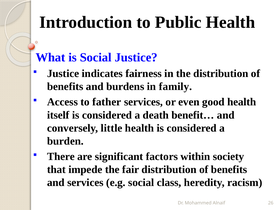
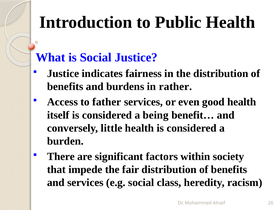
family: family -> rather
death: death -> being
